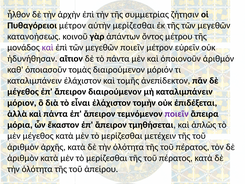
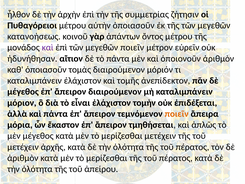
Πυθαγόρειοι μέτρον: μέτρον -> μέτρου
αὐτὴν μερίζεσθαι: μερίζεσθαι -> ὁποιασοῦν
ποιεῖν at (177, 114) colour: purple -> orange
ἀριθμὸν at (23, 147): ἀριθμὸν -> μετέχειν
